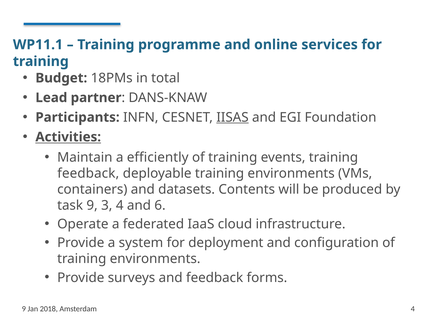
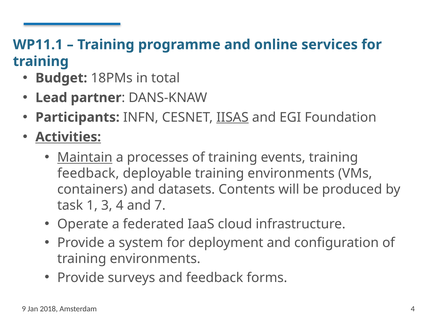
Maintain underline: none -> present
efficiently: efficiently -> processes
task 9: 9 -> 1
6: 6 -> 7
